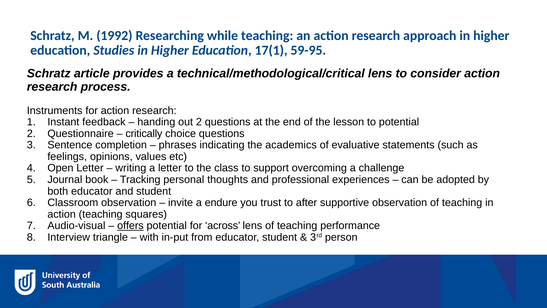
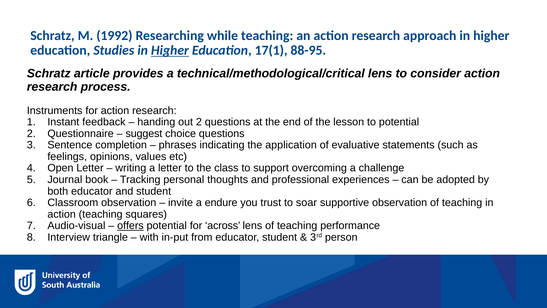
Higher at (170, 50) underline: none -> present
59-95: 59-95 -> 88-95
critically: critically -> suggest
academics: academics -> application
after: after -> soar
